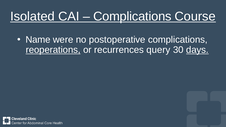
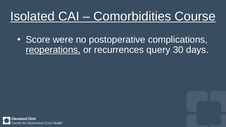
Complications at (132, 16): Complications -> Comorbidities
Name: Name -> Score
days underline: present -> none
